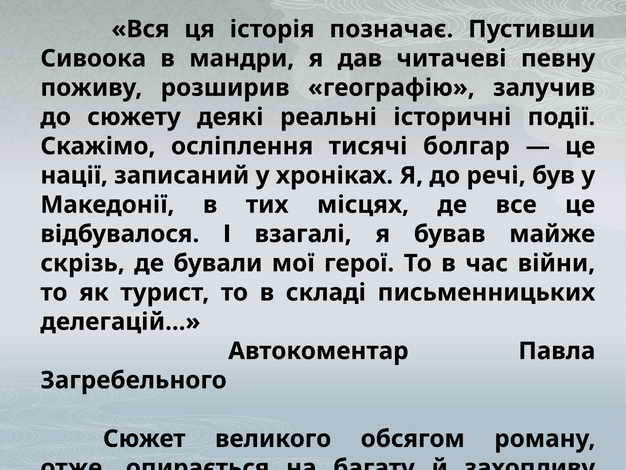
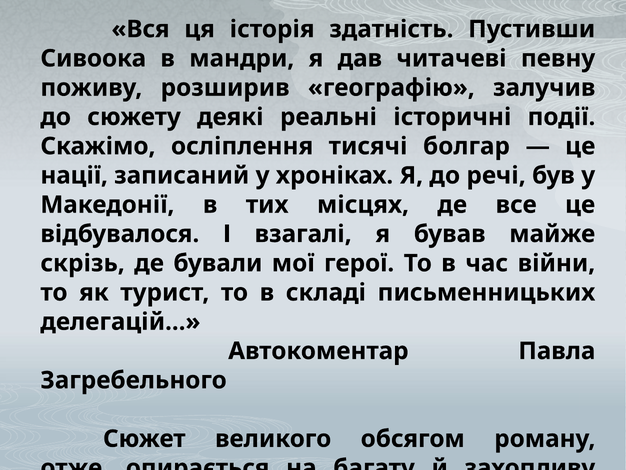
позначає: позначає -> здатність
